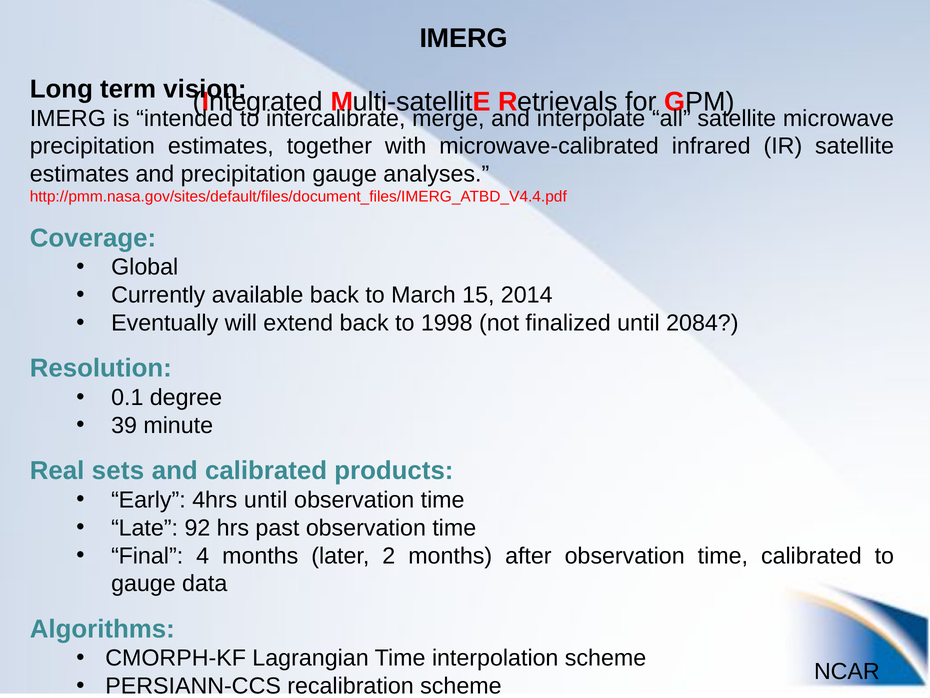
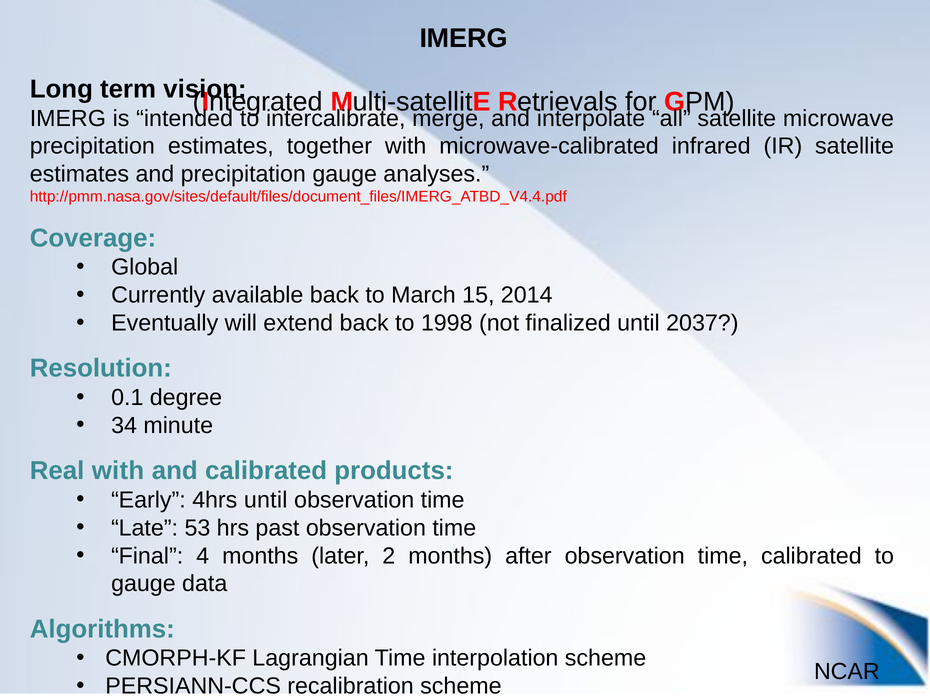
2084: 2084 -> 2037
39: 39 -> 34
Real sets: sets -> with
92: 92 -> 53
